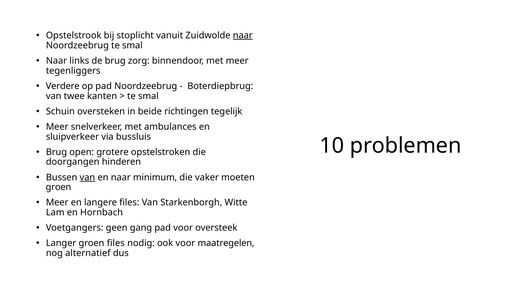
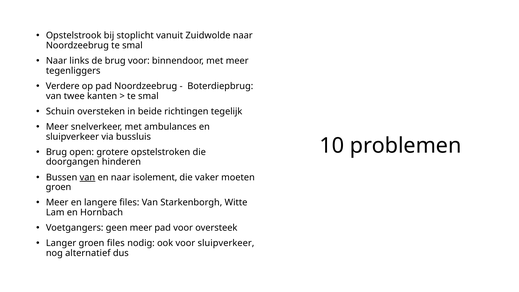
naar at (243, 35) underline: present -> none
brug zorg: zorg -> voor
minimum: minimum -> isolement
geen gang: gang -> meer
voor maatregelen: maatregelen -> sluipverkeer
